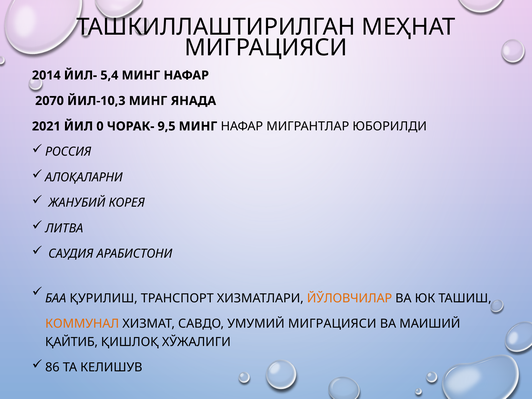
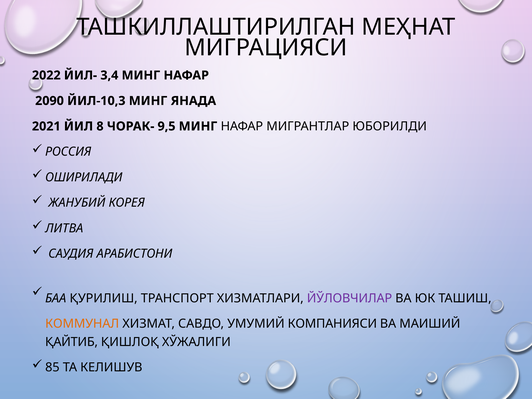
2014: 2014 -> 2022
5,4: 5,4 -> 3,4
2070: 2070 -> 2090
0: 0 -> 8
АЛОҚАЛАРНИ: АЛОҚАЛАРНИ -> ОШИРИЛАДИ
ЙЎЛОВЧИЛАР colour: orange -> purple
УМУМИЙ МИГРАЦИЯСИ: МИГРАЦИЯСИ -> КОМПАНИЯСИ
86: 86 -> 85
